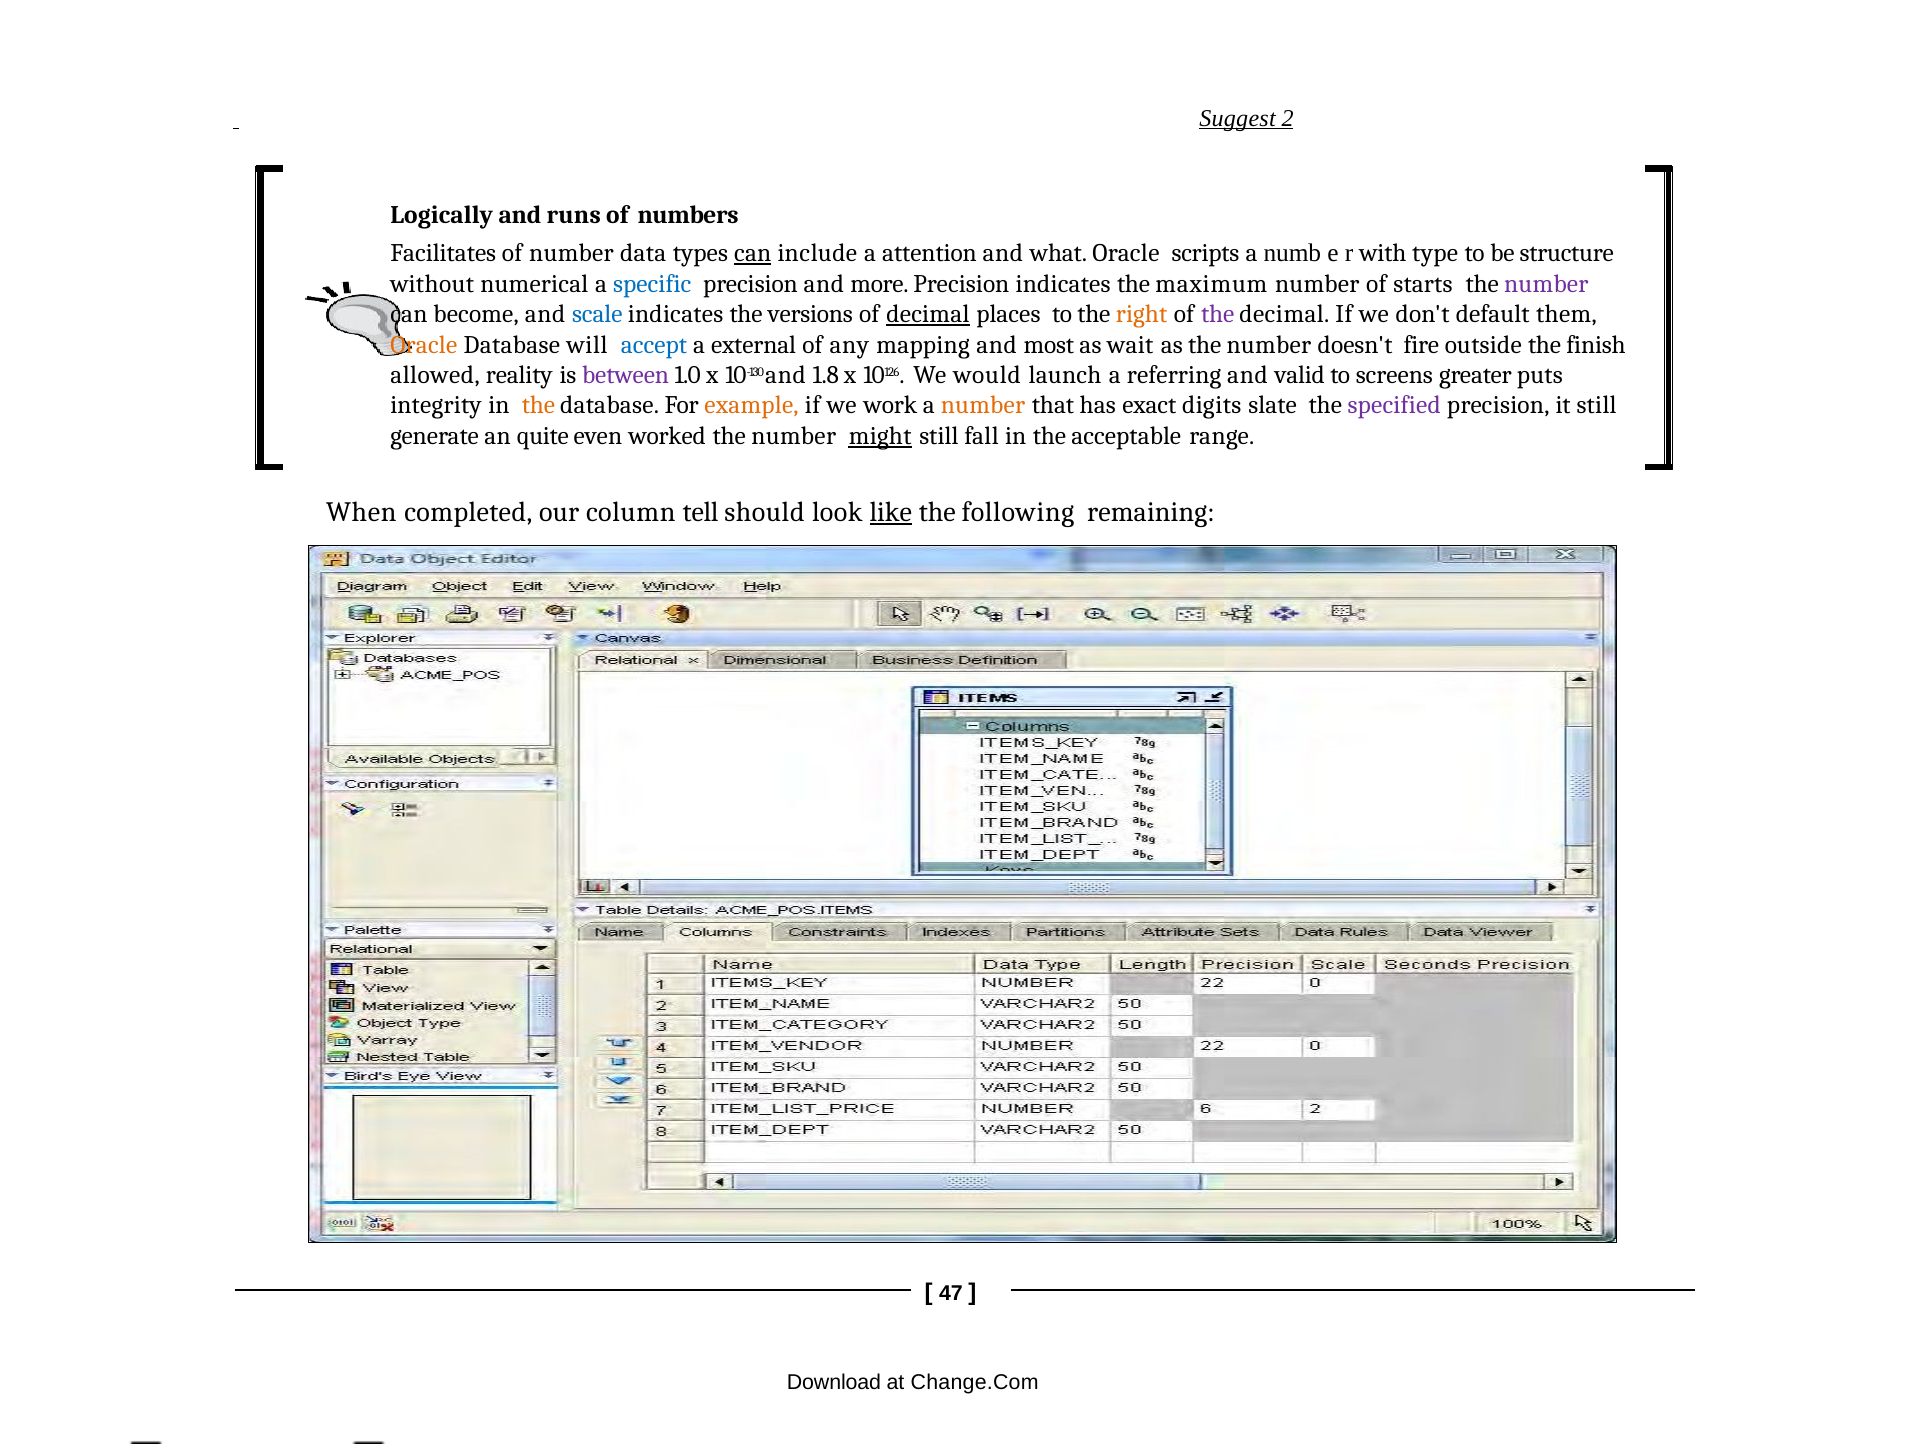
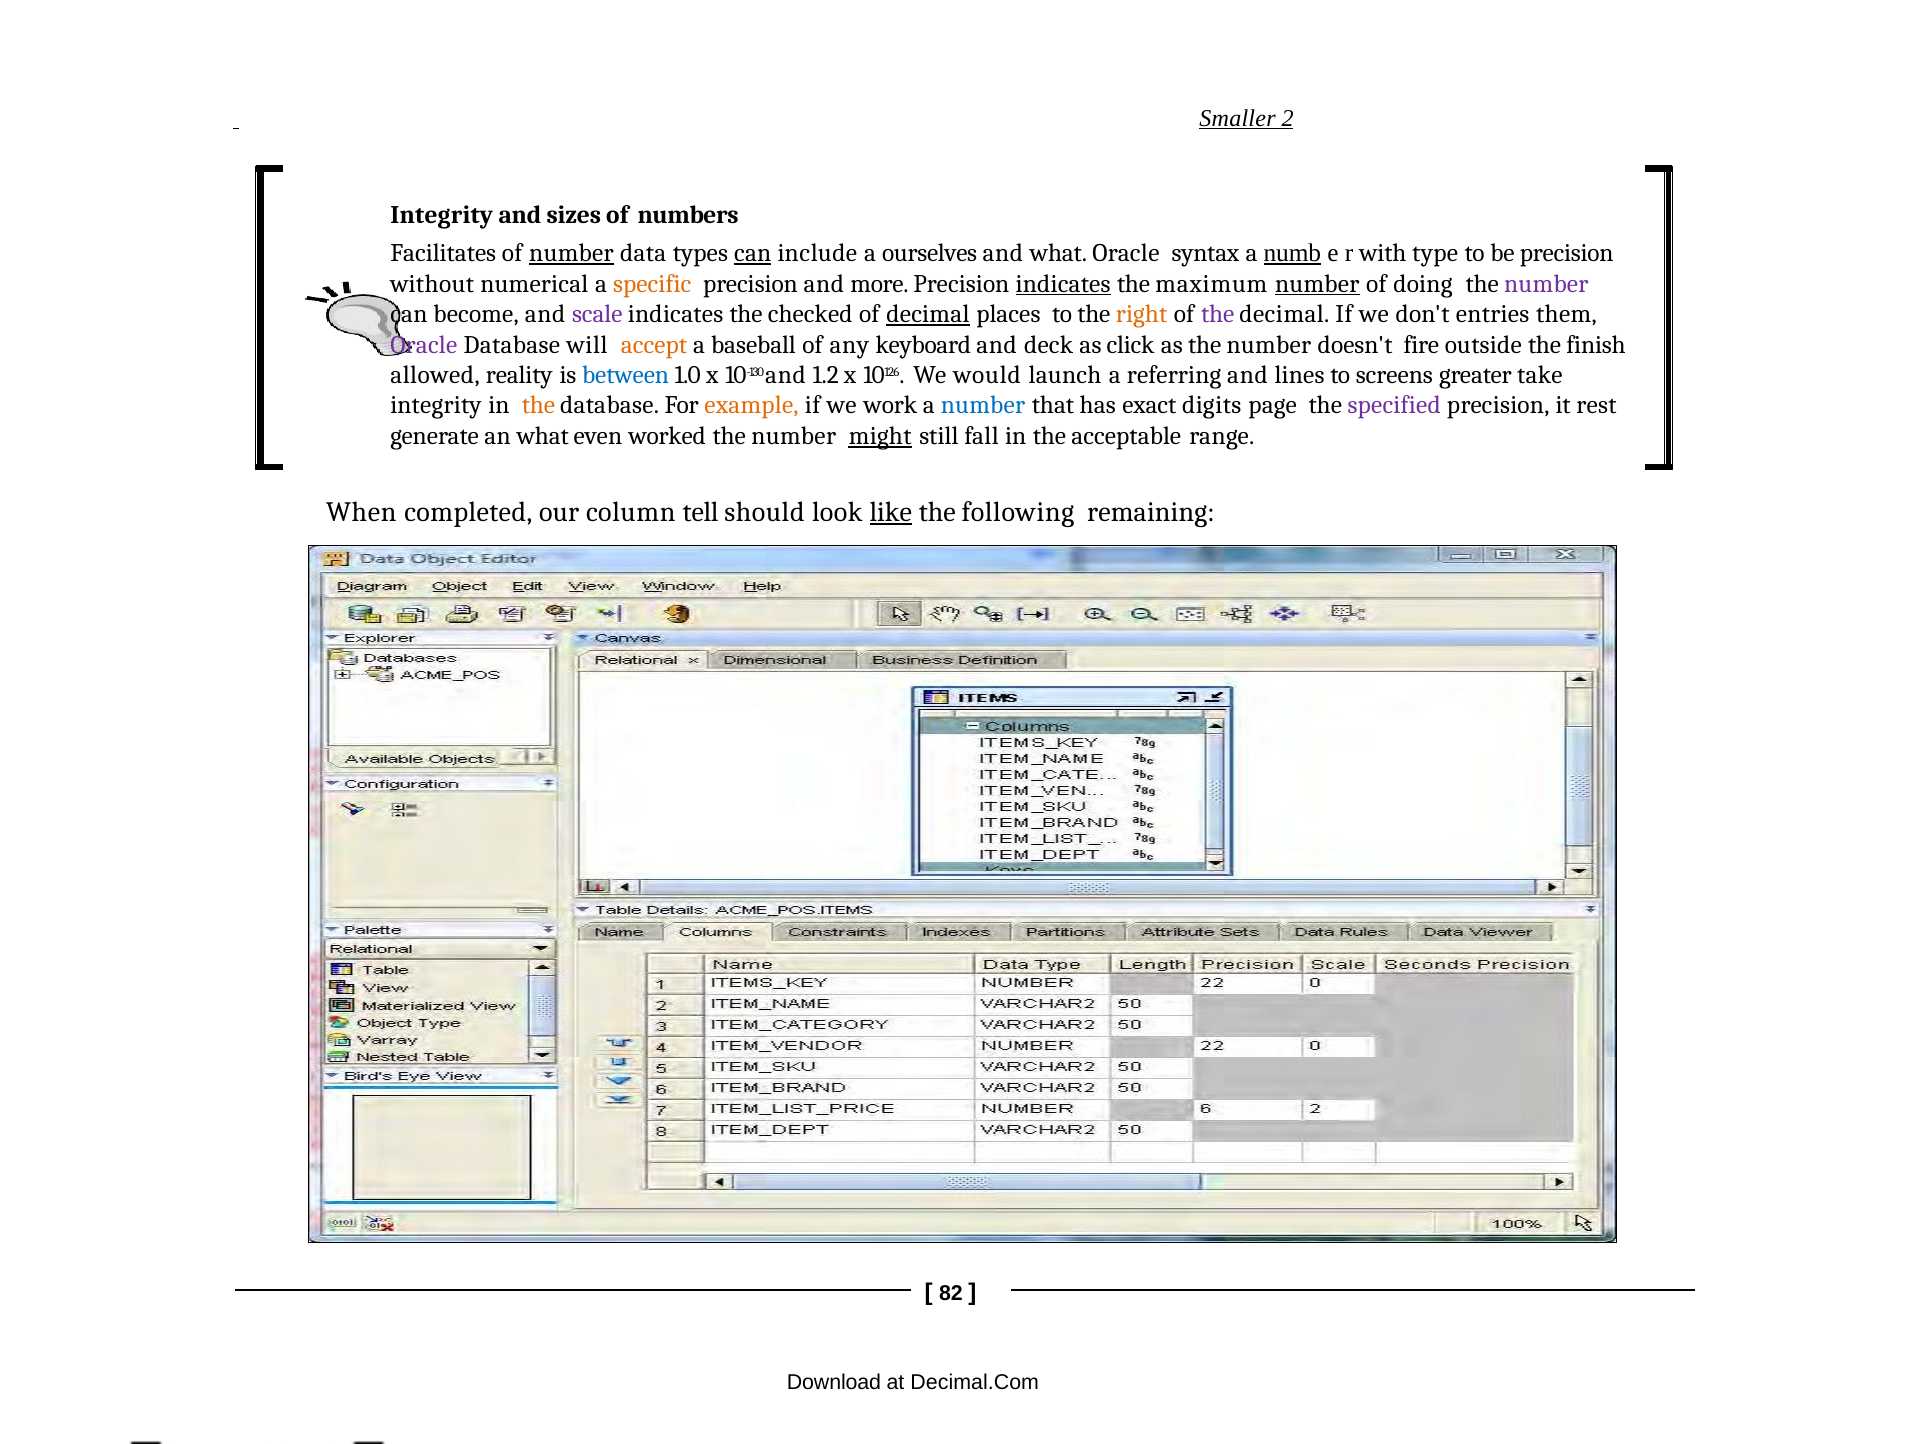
Suggest: Suggest -> Smaller
Logically at (442, 215): Logically -> Integrity
runs: runs -> sizes
number at (571, 253) underline: none -> present
attention: attention -> ourselves
scripts: scripts -> syntax
numb underline: none -> present
be structure: structure -> precision
specific colour: blue -> orange
indicates at (1063, 284) underline: none -> present
number at (1317, 284) underline: none -> present
starts: starts -> doing
scale colour: blue -> purple
versions: versions -> checked
default: default -> entries
Oracle at (424, 345) colour: orange -> purple
accept colour: blue -> orange
external: external -> baseball
mapping: mapping -> keyboard
most: most -> deck
wait: wait -> click
between colour: purple -> blue
1.8: 1.8 -> 1.2
valid: valid -> lines
puts: puts -> take
number at (983, 405) colour: orange -> blue
slate: slate -> page
it still: still -> rest
an quite: quite -> what
47: 47 -> 82
Change.Com: Change.Com -> Decimal.Com
